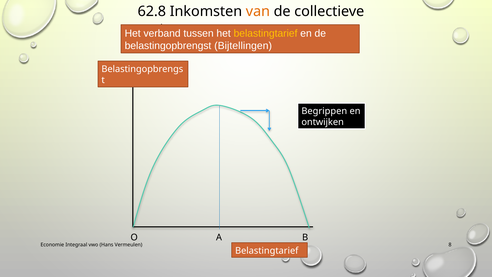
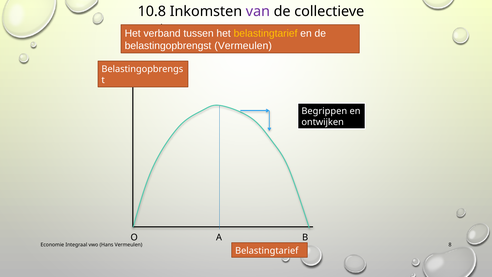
62.8: 62.8 -> 10.8
van colour: orange -> purple
belastingopbrengst Bijtellingen: Bijtellingen -> Vermeulen
